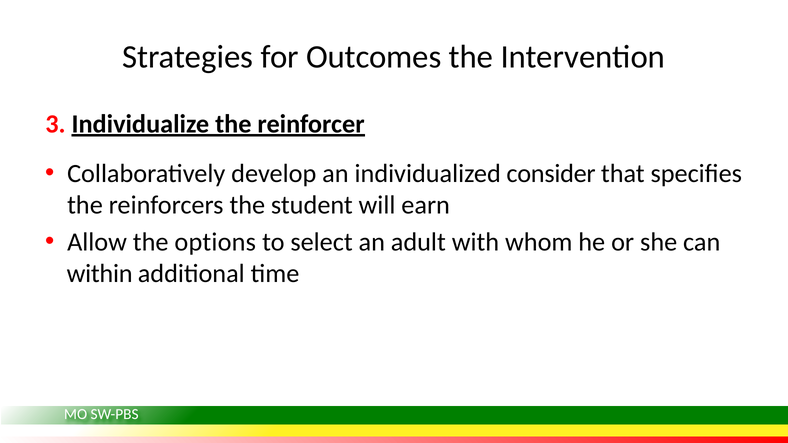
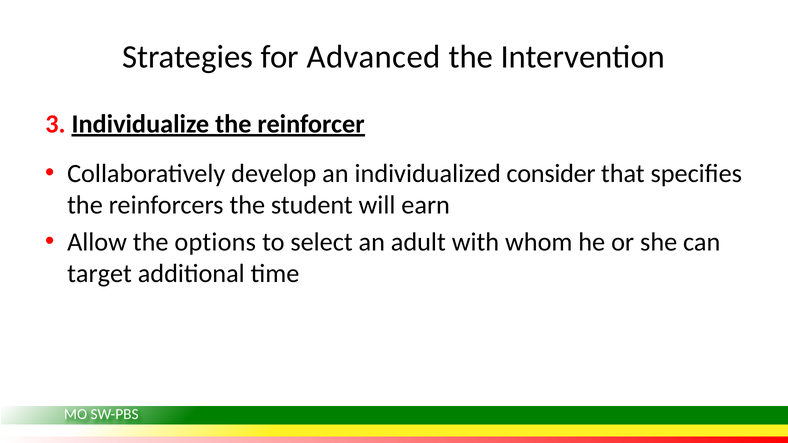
Outcomes: Outcomes -> Advanced
within: within -> target
